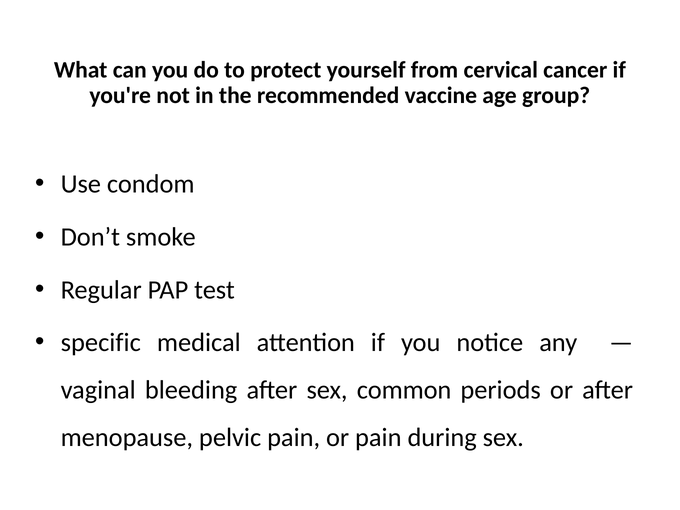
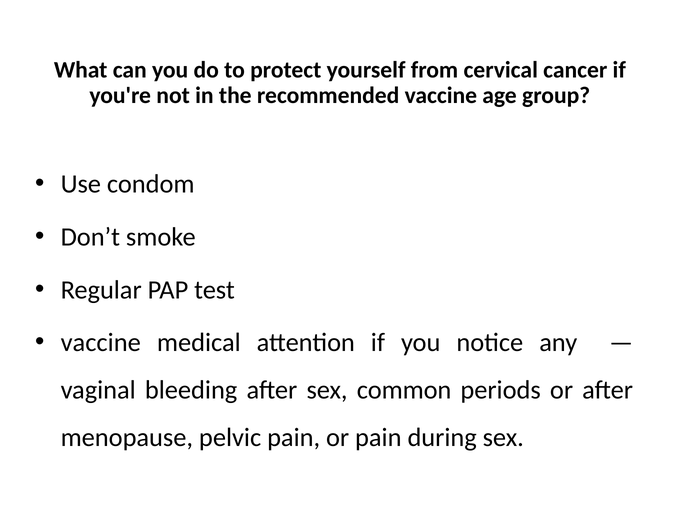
specific at (101, 343): specific -> vaccine
